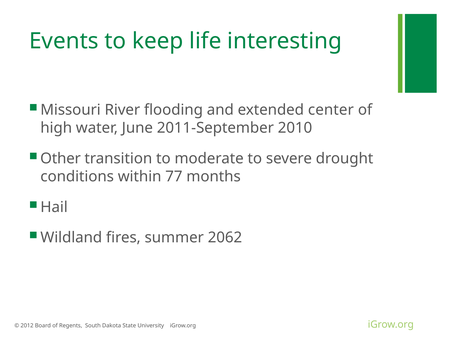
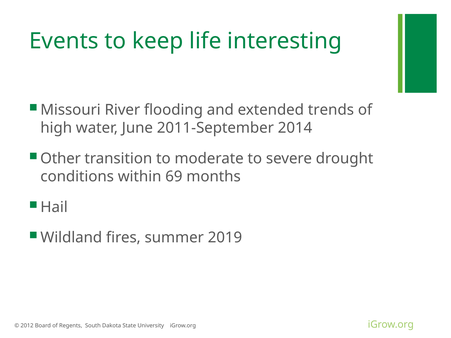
center: center -> trends
2010: 2010 -> 2014
77: 77 -> 69
2062: 2062 -> 2019
